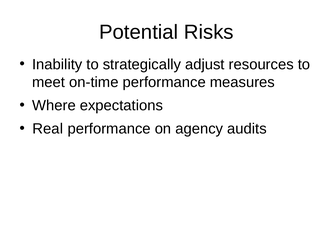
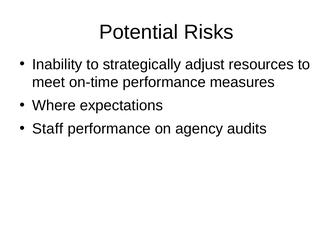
Real: Real -> Staff
